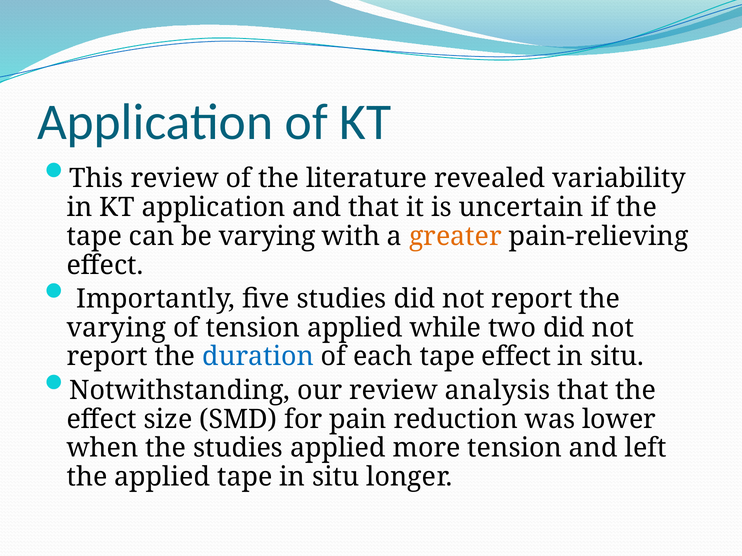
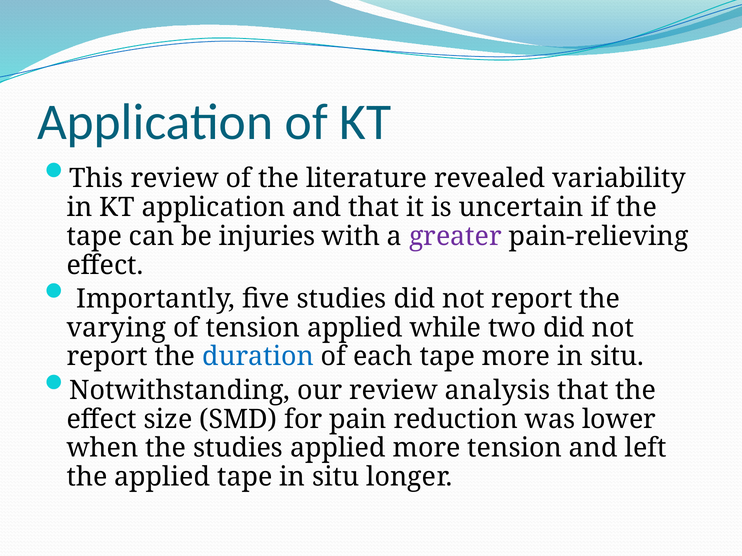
be varying: varying -> injuries
greater colour: orange -> purple
tape effect: effect -> more
